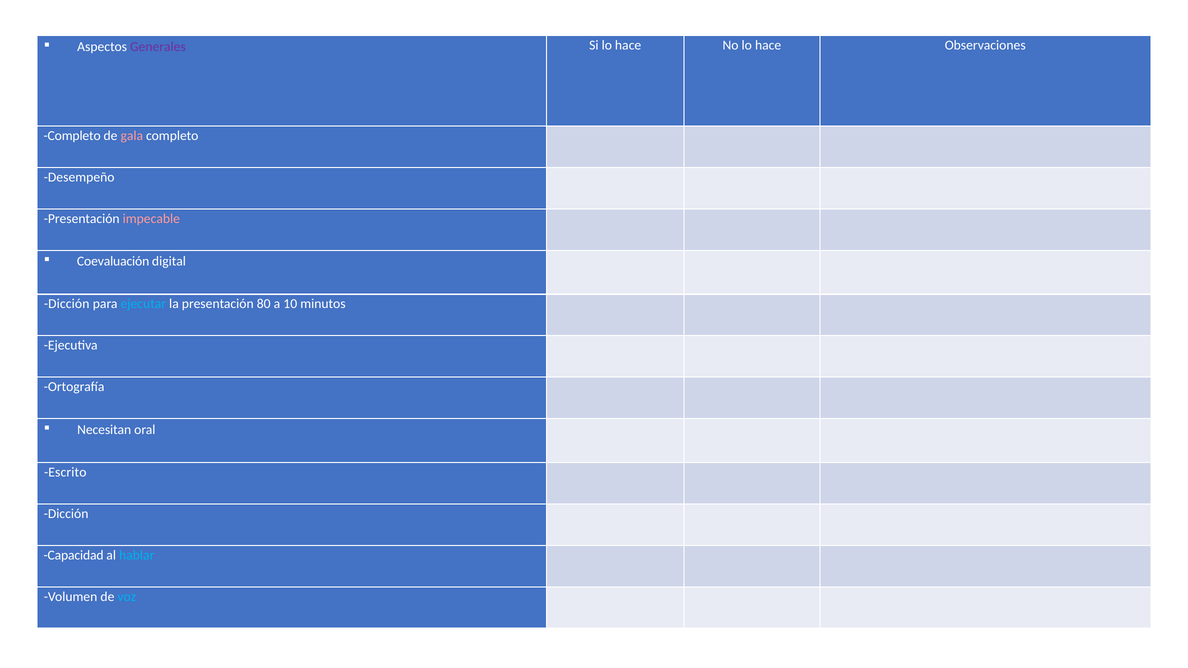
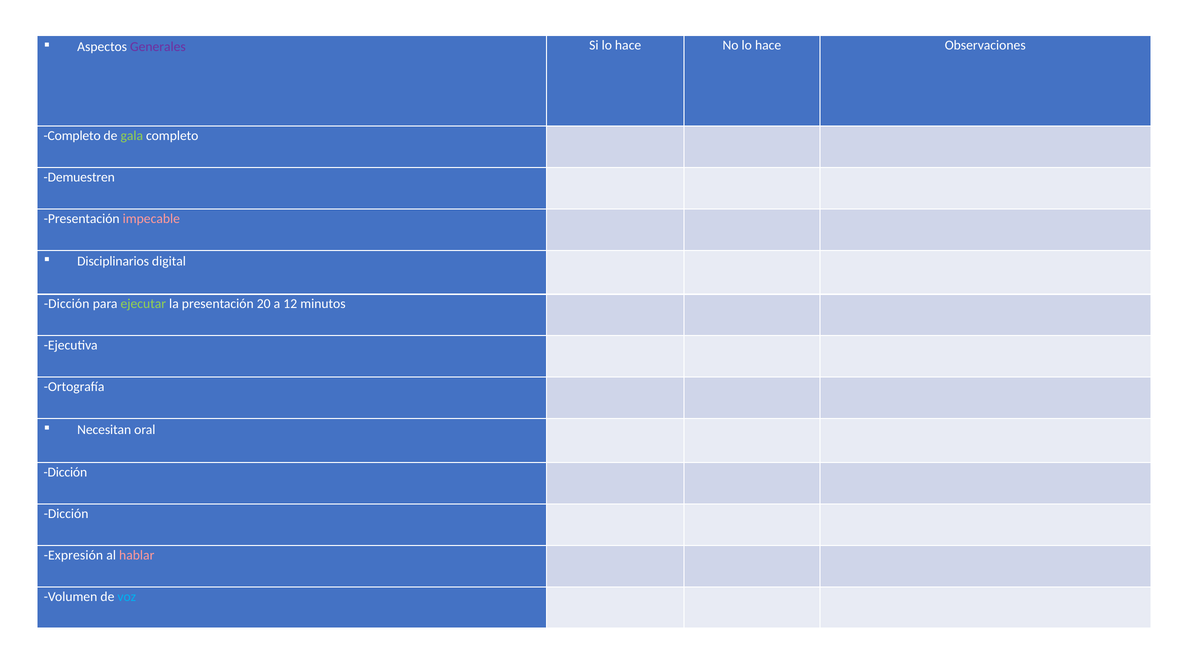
gala colour: pink -> light green
Desempeño: Desempeño -> Demuestren
Coevaluación: Coevaluación -> Disciplinarios
ejecutar colour: light blue -> light green
80: 80 -> 20
10: 10 -> 12
Escrito at (65, 472): Escrito -> Dicción
Capacidad: Capacidad -> Expresión
hablar colour: light blue -> pink
